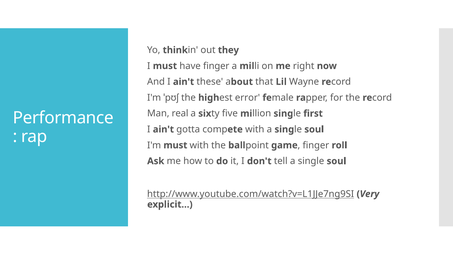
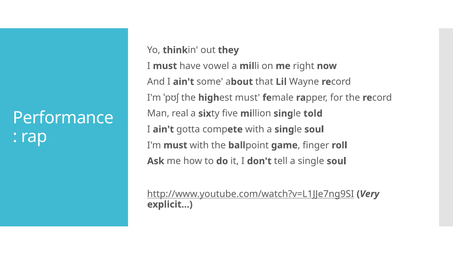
have finger: finger -> vowel
these: these -> some
error at (247, 98): error -> must
first: first -> told
